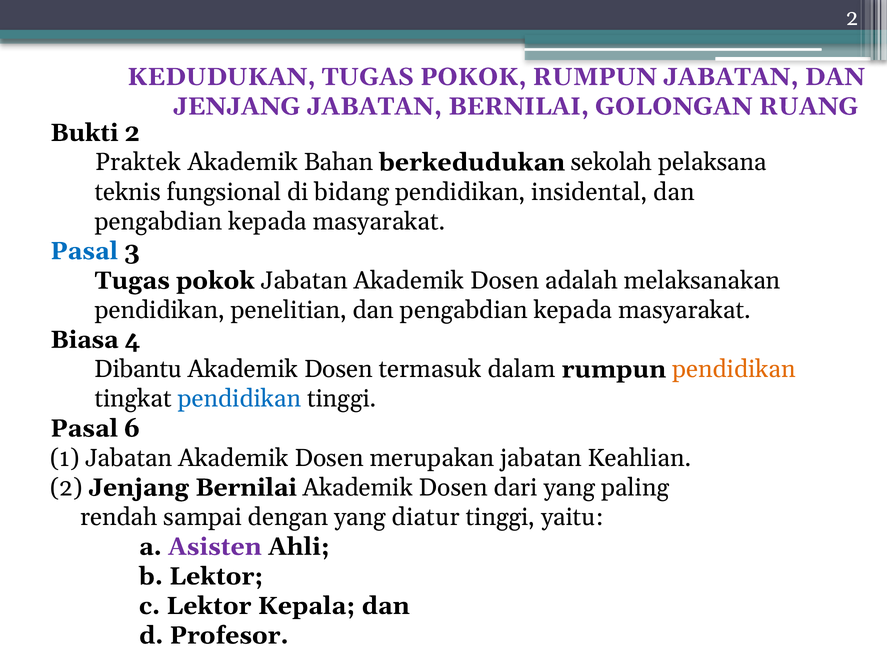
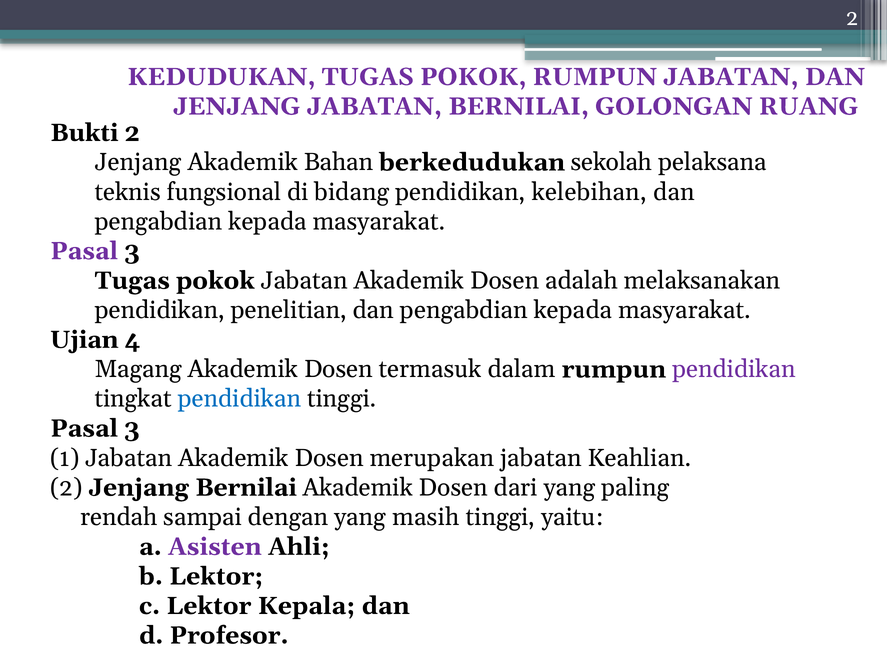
Praktek at (138, 162): Praktek -> Jenjang
insidental: insidental -> kelebihan
Pasal at (84, 251) colour: blue -> purple
Biasa: Biasa -> Ujian
Dibantu: Dibantu -> Magang
pendidikan at (734, 369) colour: orange -> purple
6 at (132, 429): 6 -> 3
diatur: diatur -> masih
